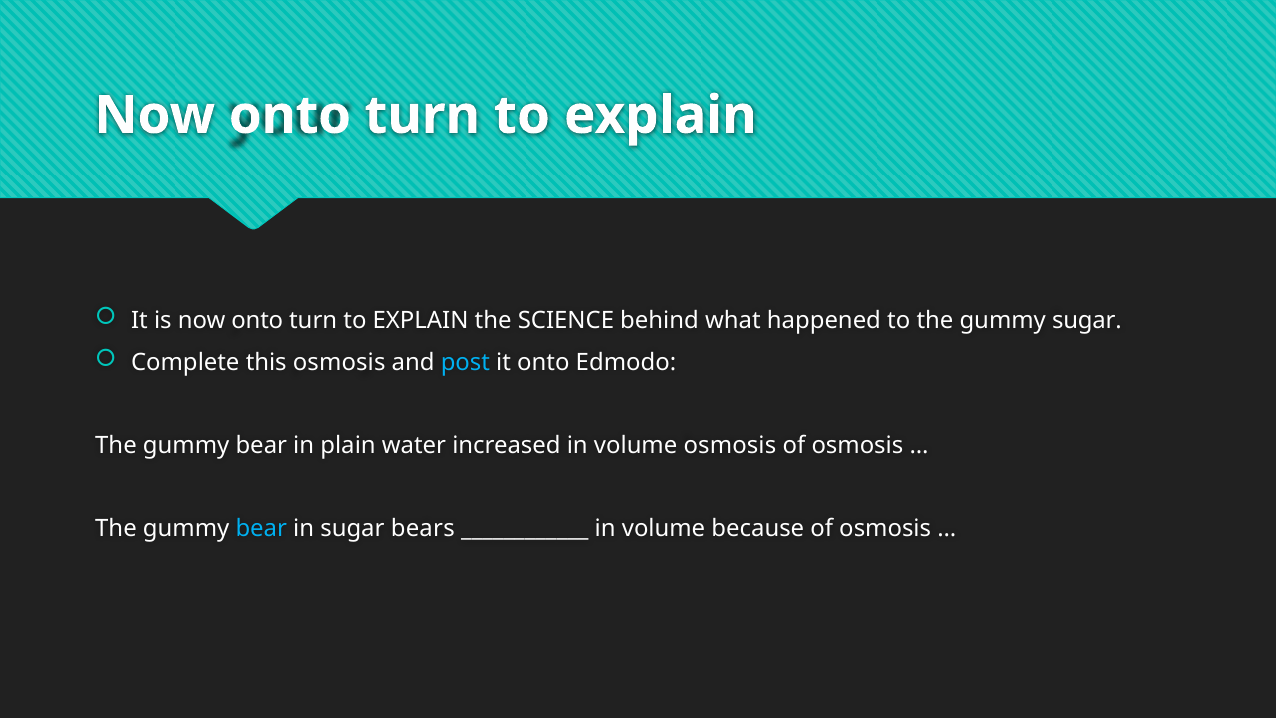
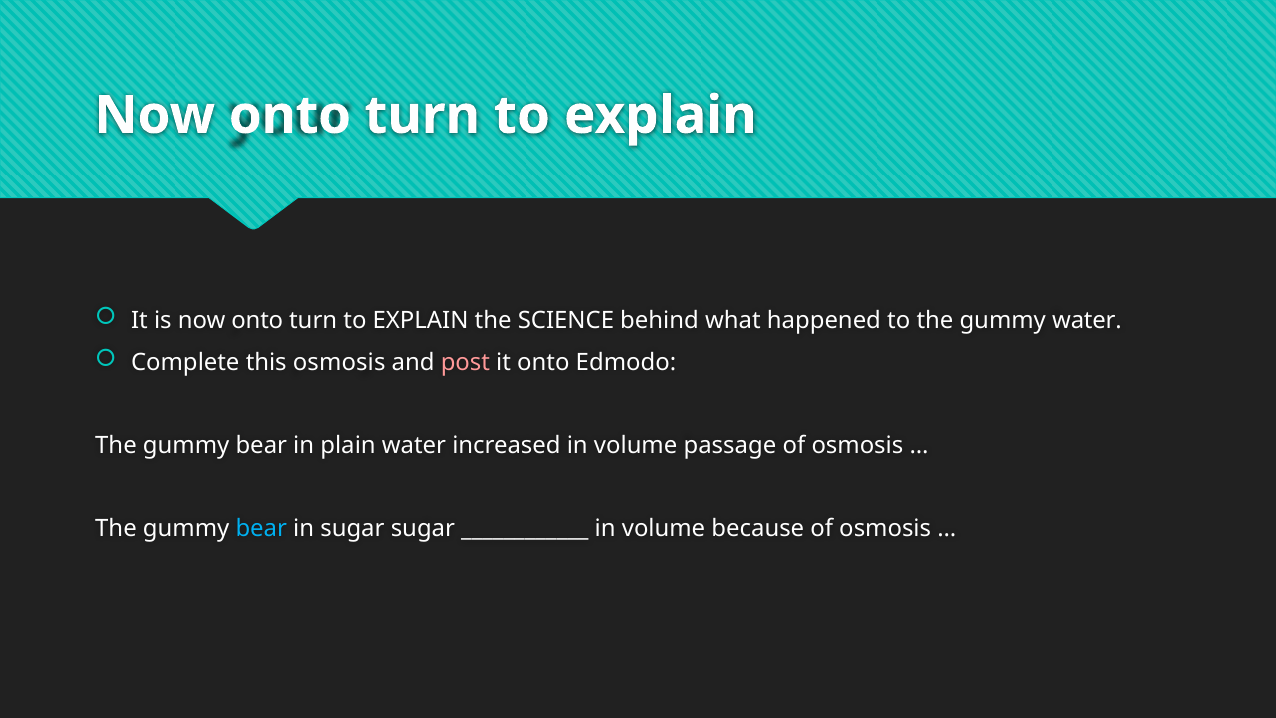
gummy sugar: sugar -> water
post colour: light blue -> pink
volume osmosis: osmosis -> passage
sugar bears: bears -> sugar
